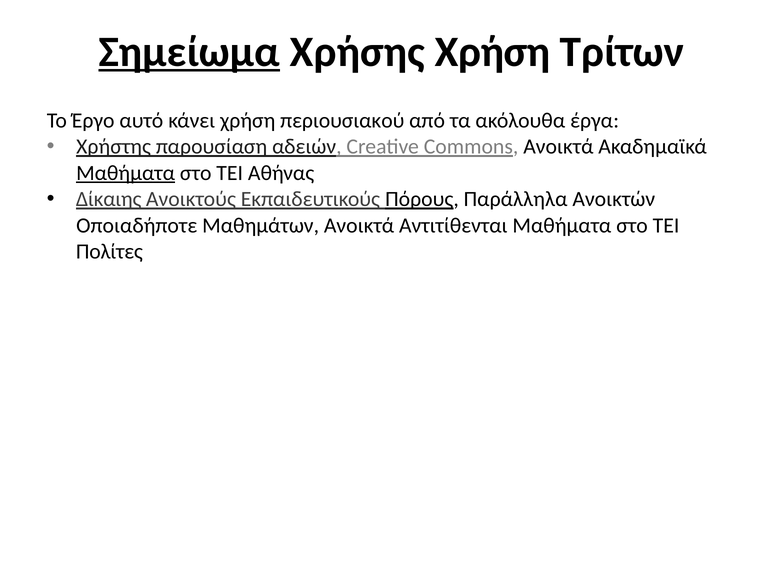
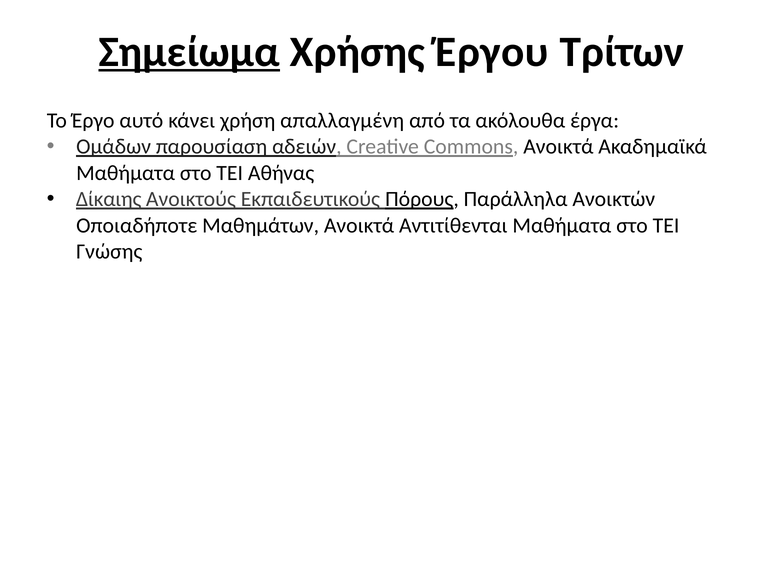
Χρήσης Χρήση: Χρήση -> Έργου
περιουσιακού: περιουσιακού -> απαλλαγμένη
Χρήστης: Χρήστης -> Ομάδων
Μαθήματα at (126, 173) underline: present -> none
Πολίτες: Πολίτες -> Γνώσης
